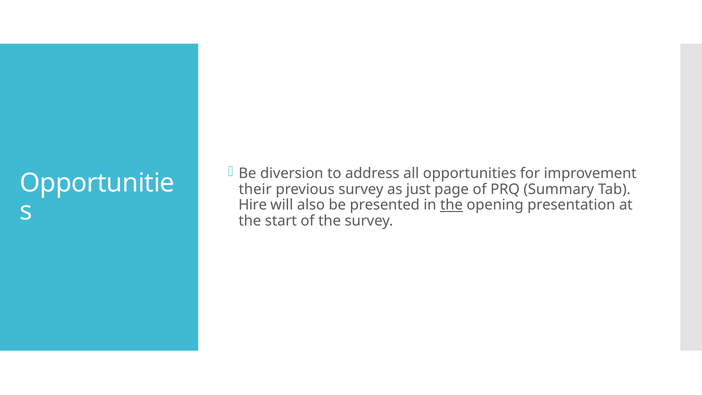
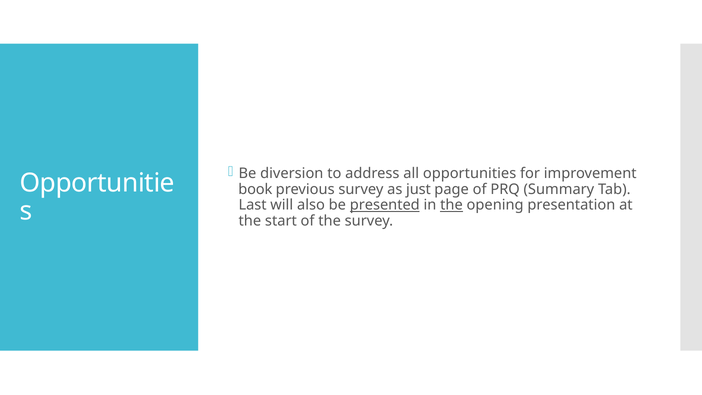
their: their -> book
Hire: Hire -> Last
presented underline: none -> present
